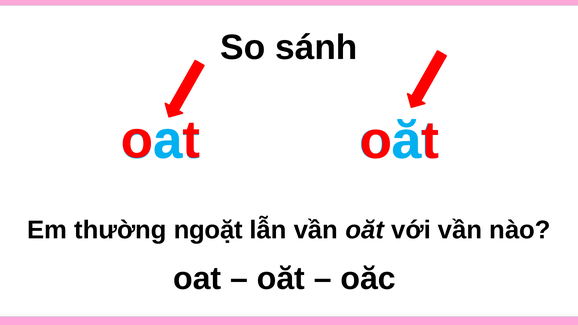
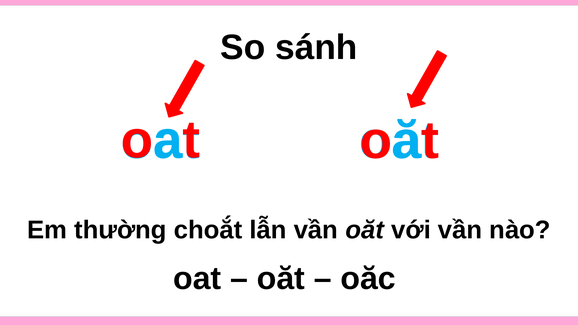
ngoặt: ngoặt -> choắt
